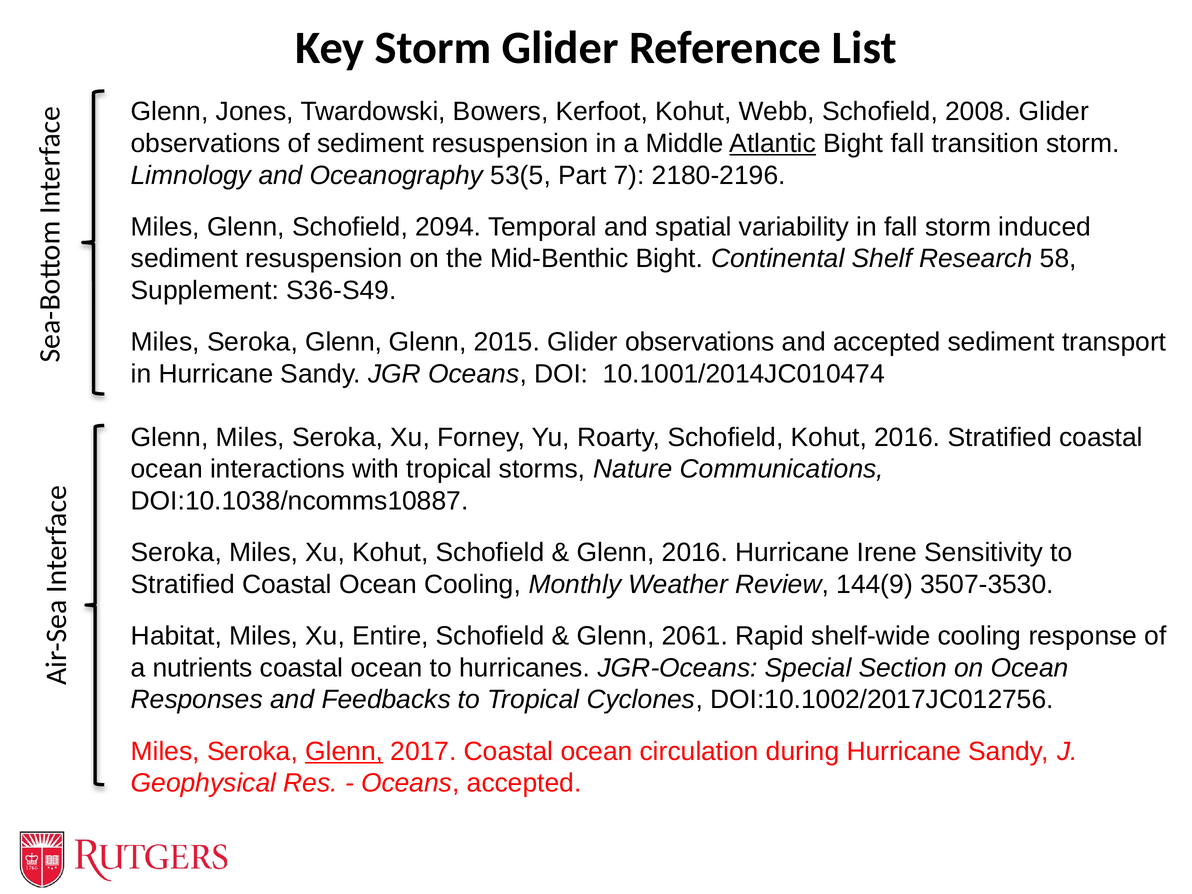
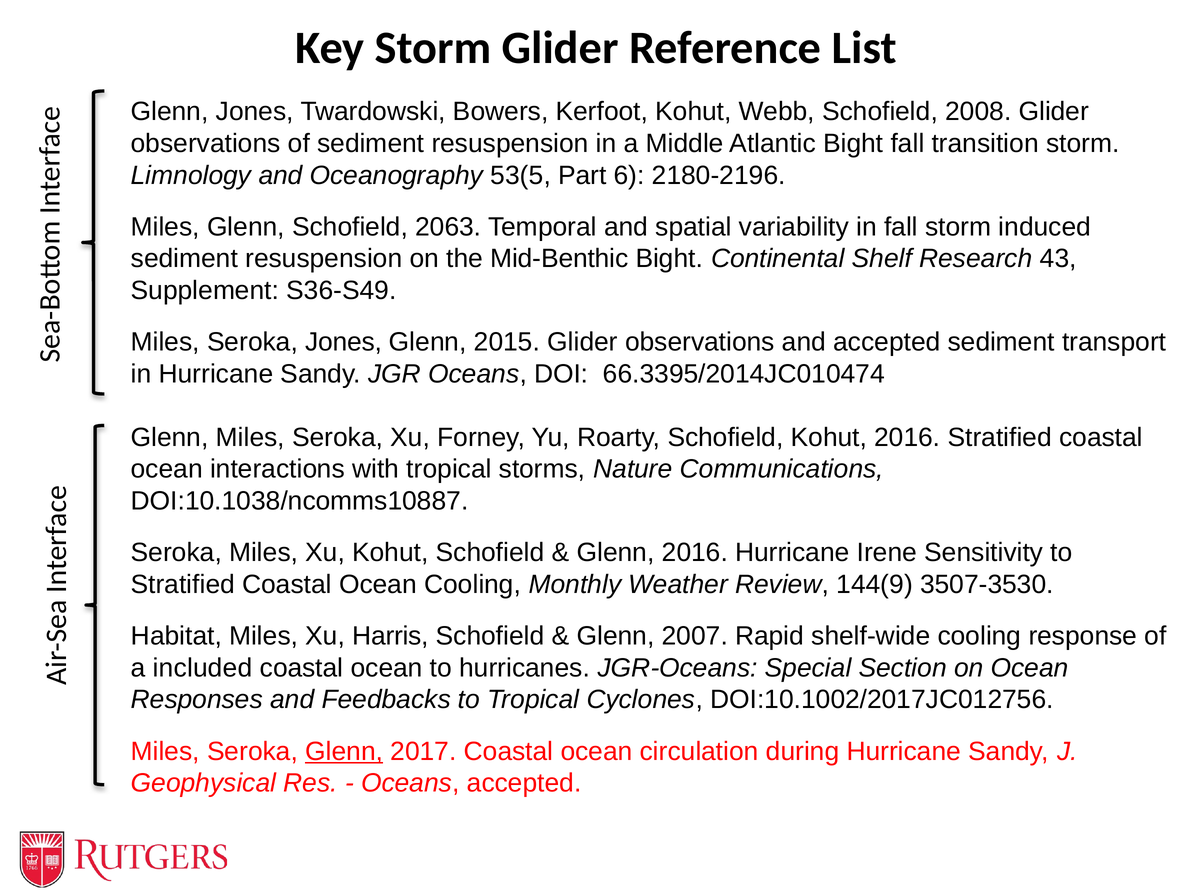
Atlantic underline: present -> none
7: 7 -> 6
2094: 2094 -> 2063
58: 58 -> 43
Glenn at (344, 342): Glenn -> Jones
10.1001/2014JC010474: 10.1001/2014JC010474 -> 66.3395/2014JC010474
Entire: Entire -> Harris
2061: 2061 -> 2007
nutrients: nutrients -> included
